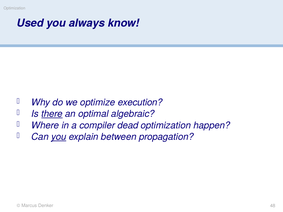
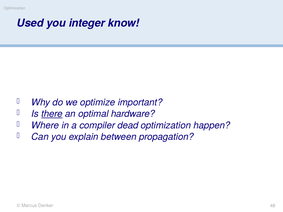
always: always -> integer
execution: execution -> important
algebraic: algebraic -> hardware
you at (59, 137) underline: present -> none
